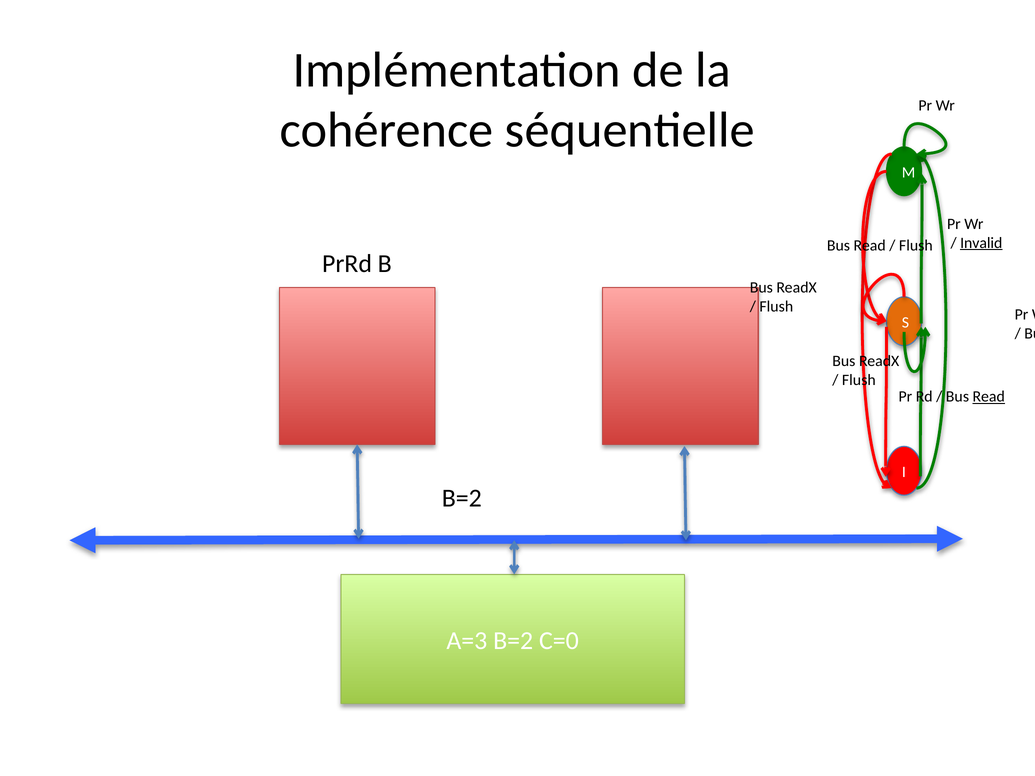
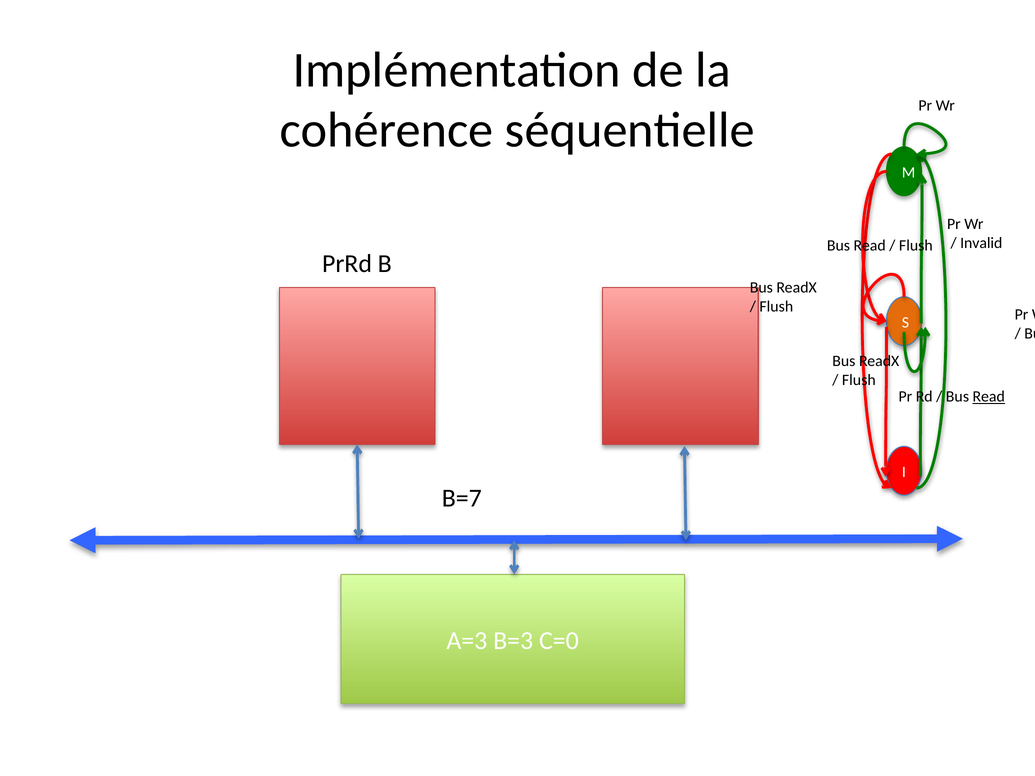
Invalid underline: present -> none
B=2 at (462, 499): B=2 -> B=7
A=3 B=2: B=2 -> B=3
